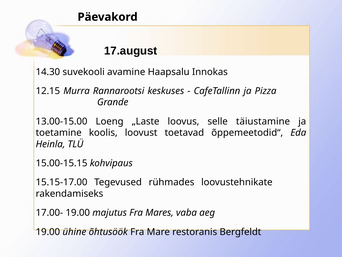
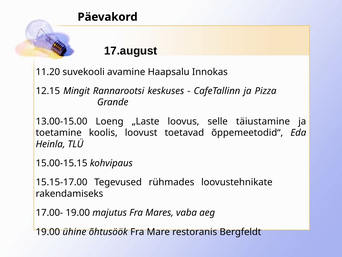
14.30: 14.30 -> 11.20
Murra: Murra -> Mingit
